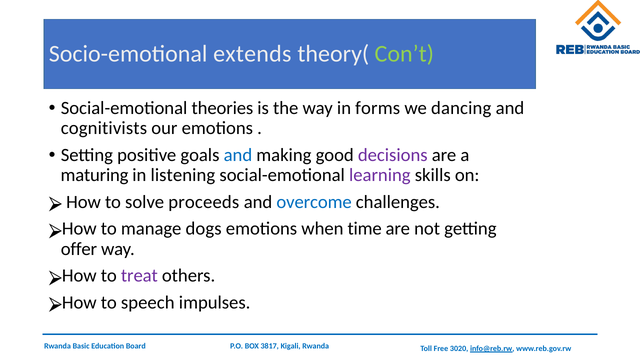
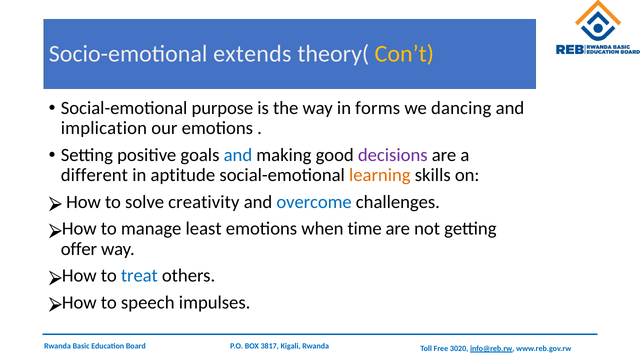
Con’t colour: light green -> yellow
theories: theories -> purpose
cognitivists: cognitivists -> implication
maturing: maturing -> different
listening: listening -> aptitude
learning colour: purple -> orange
proceeds: proceeds -> creativity
dogs: dogs -> least
treat colour: purple -> blue
